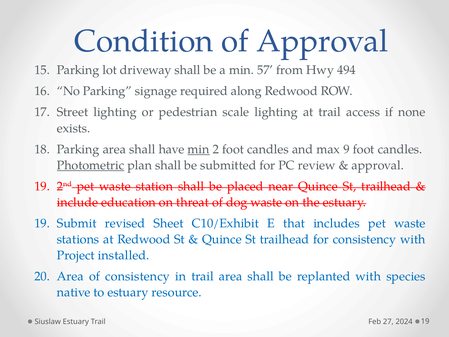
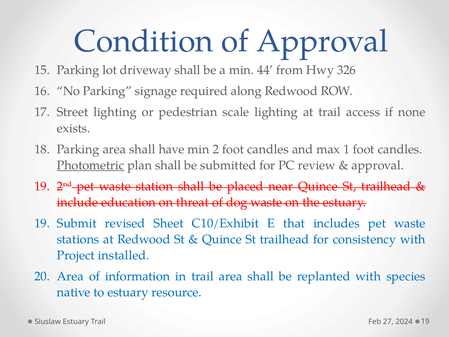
57: 57 -> 44
494: 494 -> 326
min at (199, 149) underline: present -> none
9: 9 -> 1
of consistency: consistency -> information
